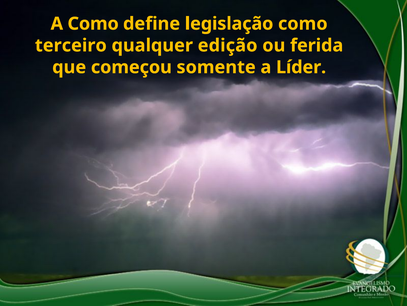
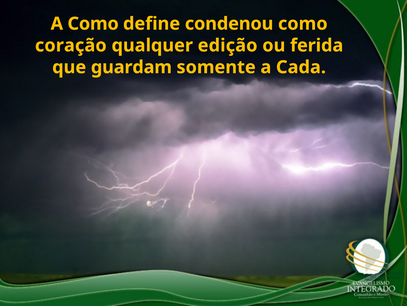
legislação: legislação -> condenou
terceiro: terceiro -> coração
começou: começou -> guardam
Líder: Líder -> Cada
